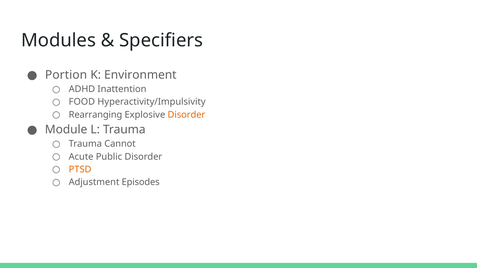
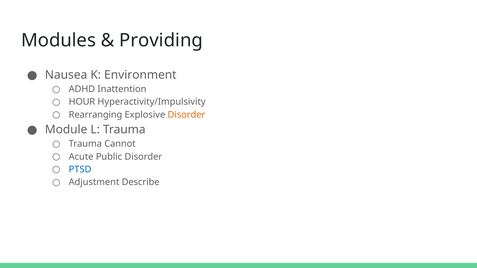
Specifiers: Specifiers -> Providing
Portion: Portion -> Nausea
FOOD: FOOD -> HOUR
PTSD colour: orange -> blue
Episodes: Episodes -> Describe
